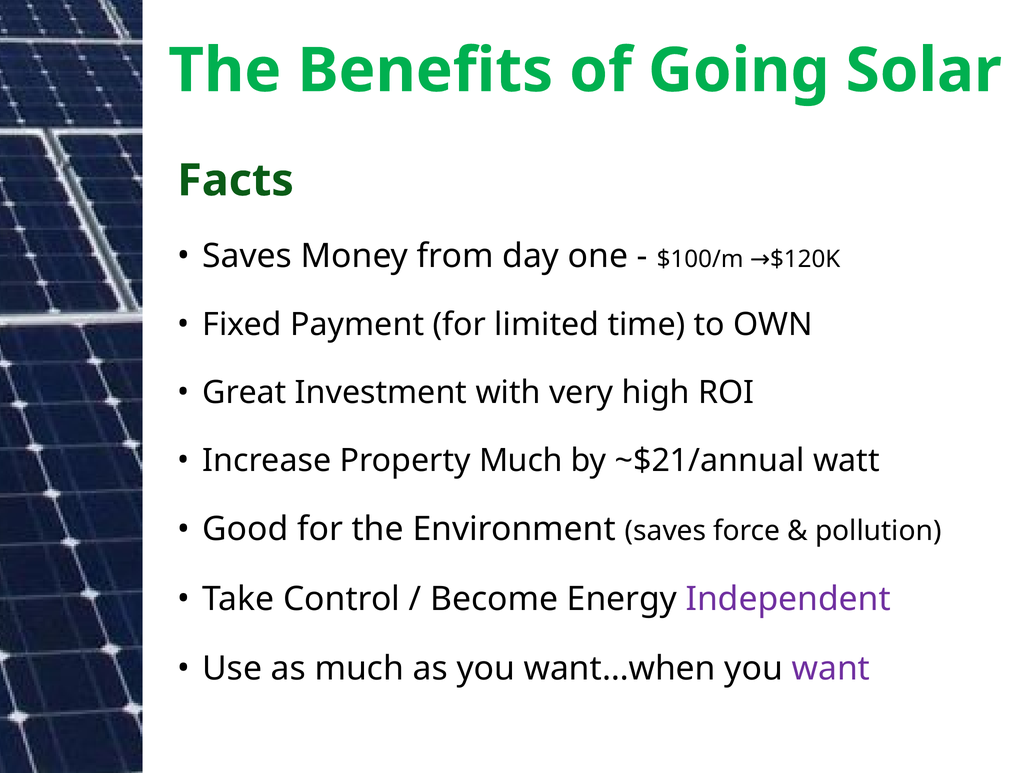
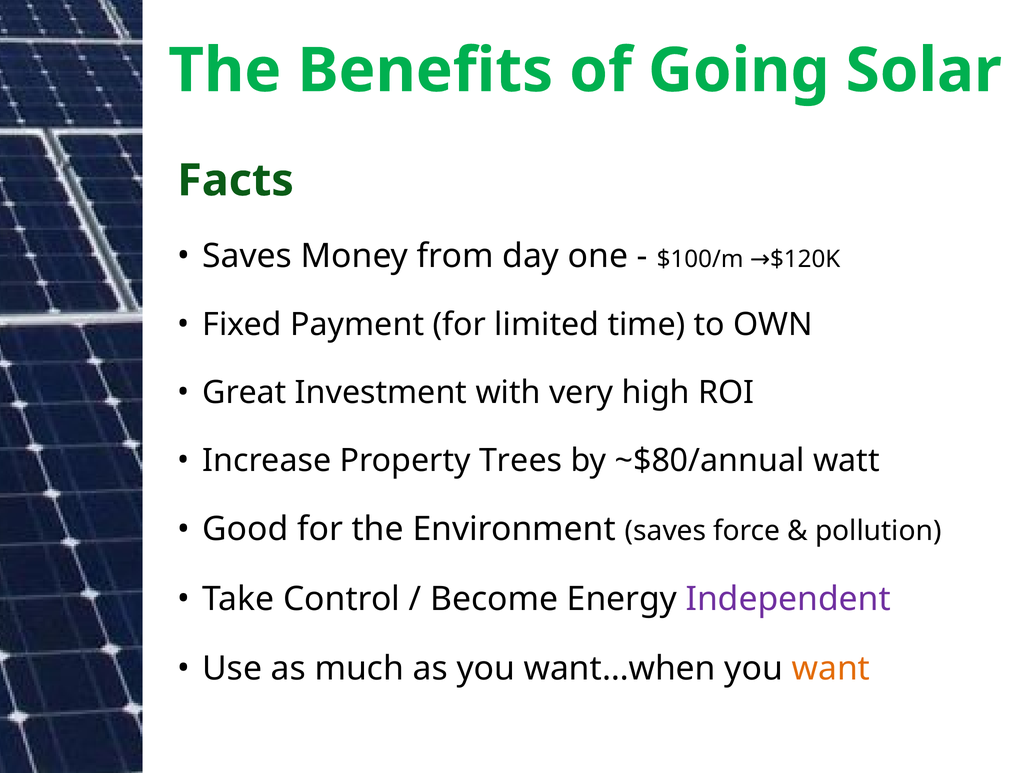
Property Much: Much -> Trees
~$21/annual: ~$21/annual -> ~$80/annual
want colour: purple -> orange
